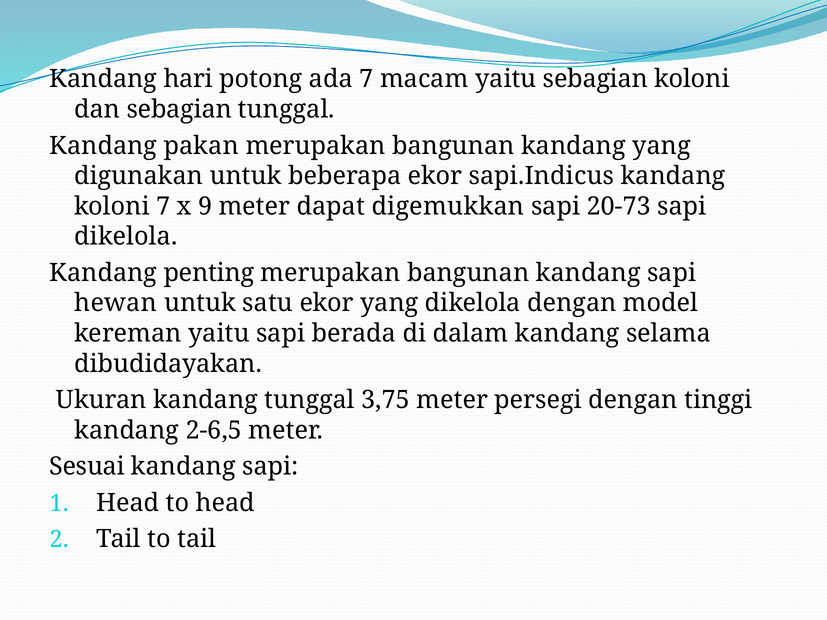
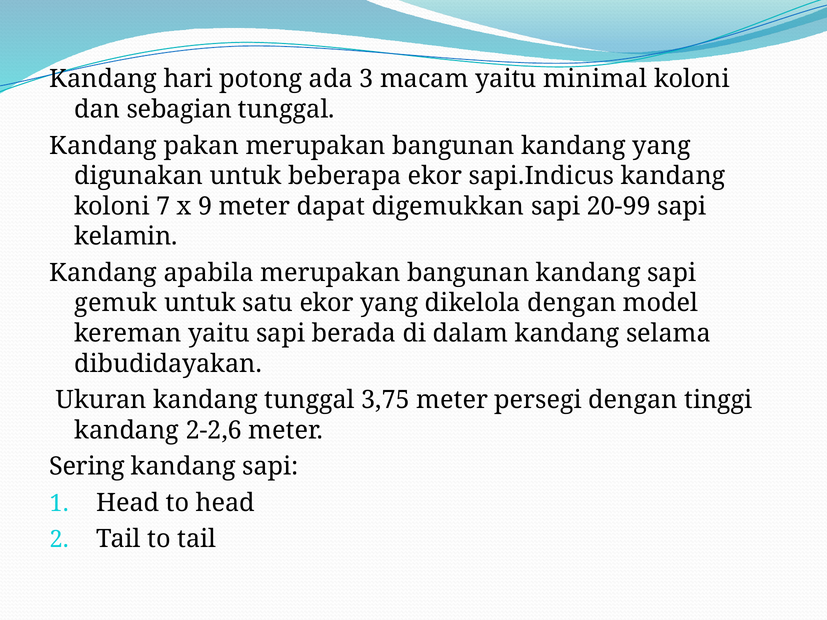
ada 7: 7 -> 3
yaitu sebagian: sebagian -> minimal
20-73: 20-73 -> 20-99
dikelola at (126, 237): dikelola -> kelamin
penting: penting -> apabila
hewan: hewan -> gemuk
2-6,5: 2-6,5 -> 2-2,6
Sesuai: Sesuai -> Sering
